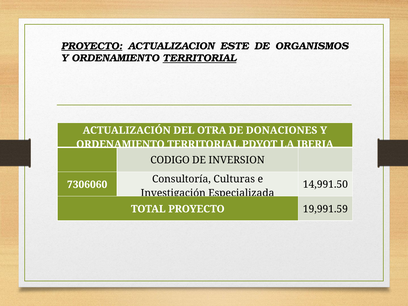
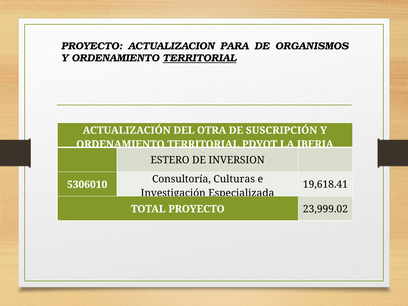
PROYECTO at (92, 46) underline: present -> none
ESTE: ESTE -> PARA
DONACIONES: DONACIONES -> SUSCRIPCIÓN
CODIGO: CODIGO -> ESTERO
7306060: 7306060 -> 5306010
14,991.50: 14,991.50 -> 19,618.41
19,991.59: 19,991.59 -> 23,999.02
